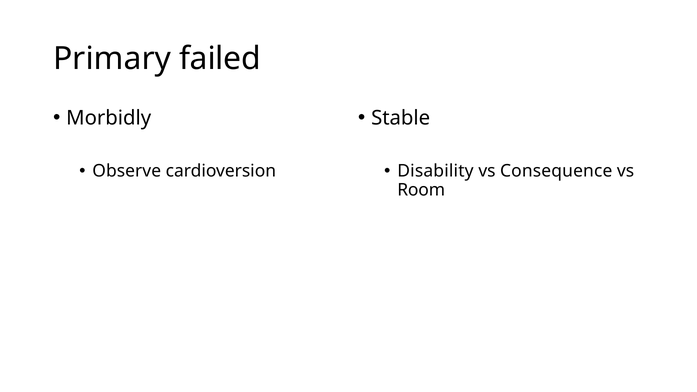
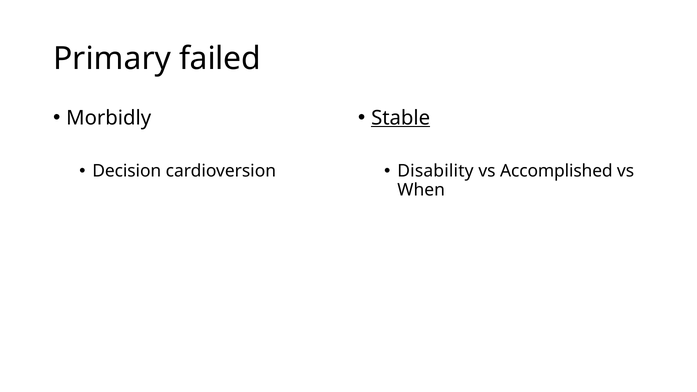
Stable underline: none -> present
Observe: Observe -> Decision
Consequence: Consequence -> Accomplished
Room: Room -> When
